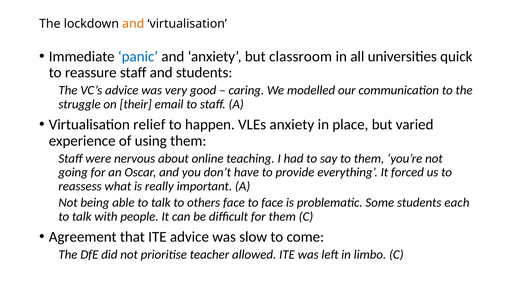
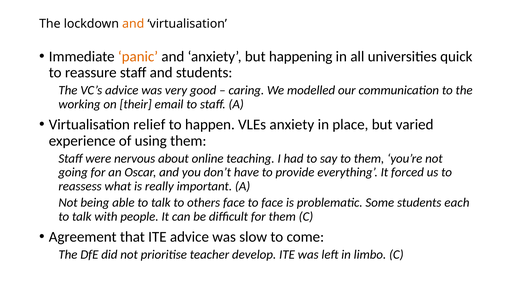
panic colour: blue -> orange
classroom: classroom -> happening
struggle: struggle -> working
allowed: allowed -> develop
